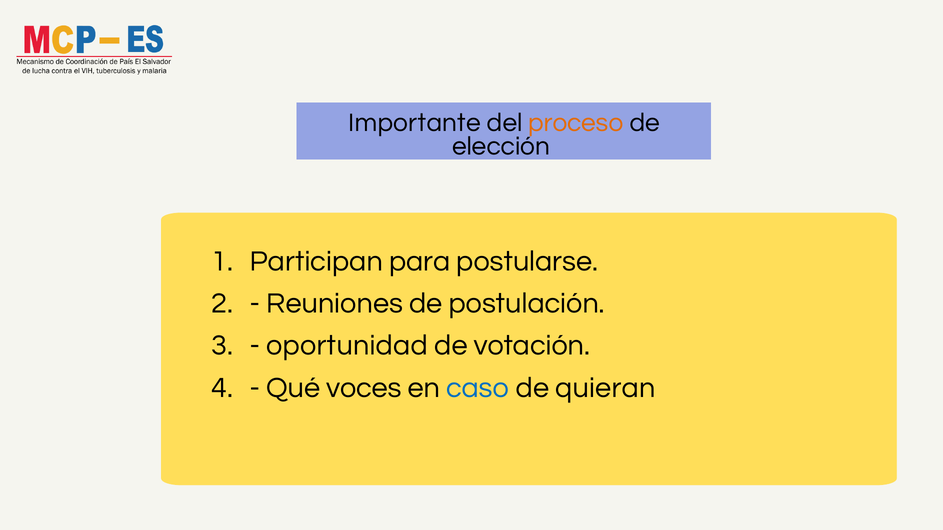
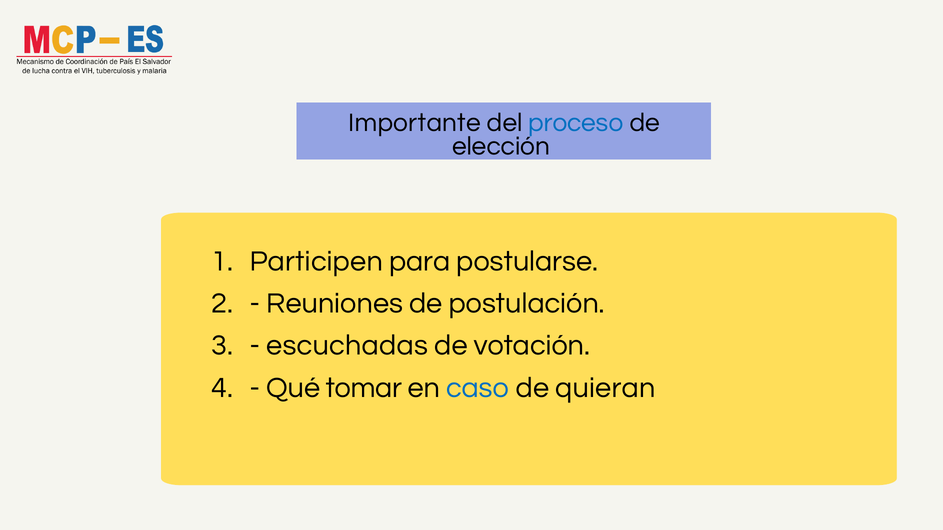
proceso colour: orange -> blue
Participan: Participan -> Participen
oportunidad: oportunidad -> escuchadas
voces: voces -> tomar
